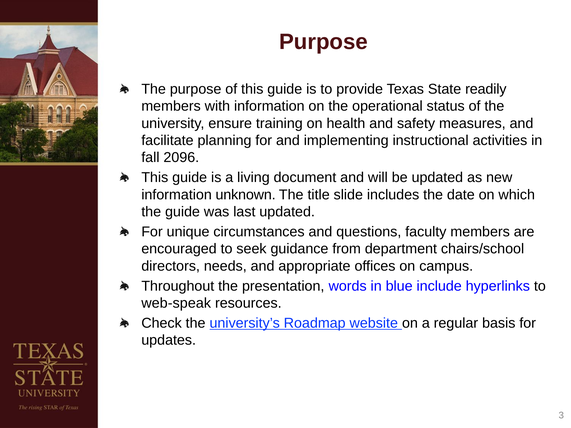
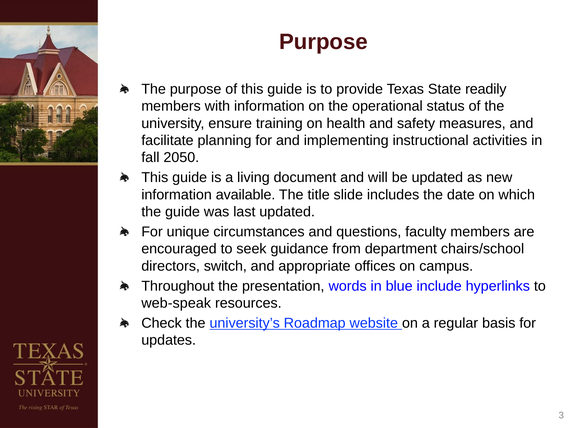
2096: 2096 -> 2050
unknown: unknown -> available
needs: needs -> switch
